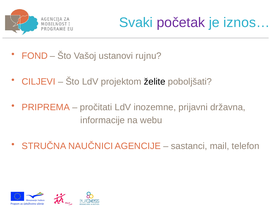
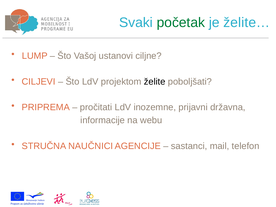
početak colour: purple -> green
iznos…: iznos… -> želite…
FOND: FOND -> LUMP
rujnu: rujnu -> ciljne
